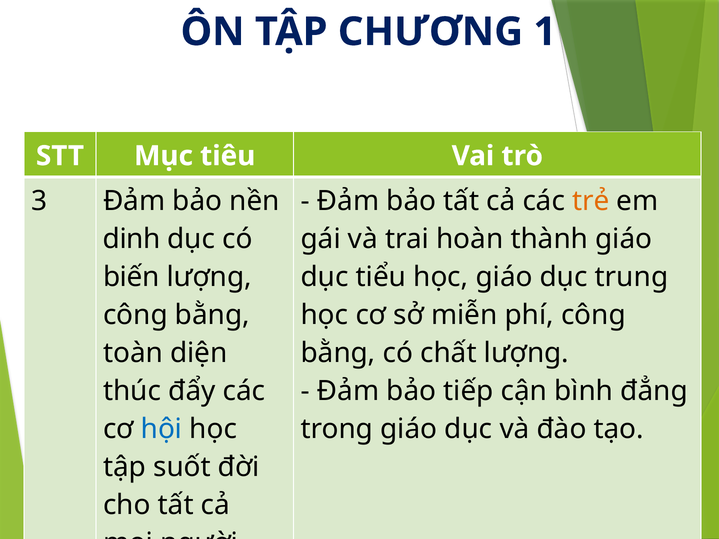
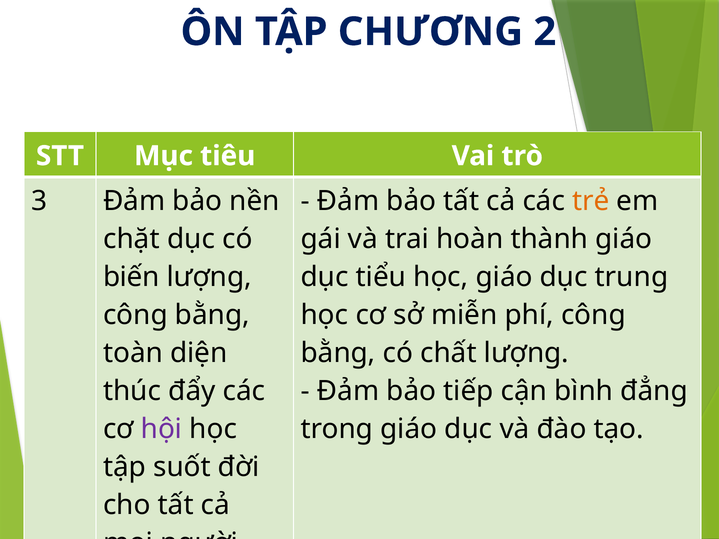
1: 1 -> 2
dinh: dinh -> chặt
hội colour: blue -> purple
